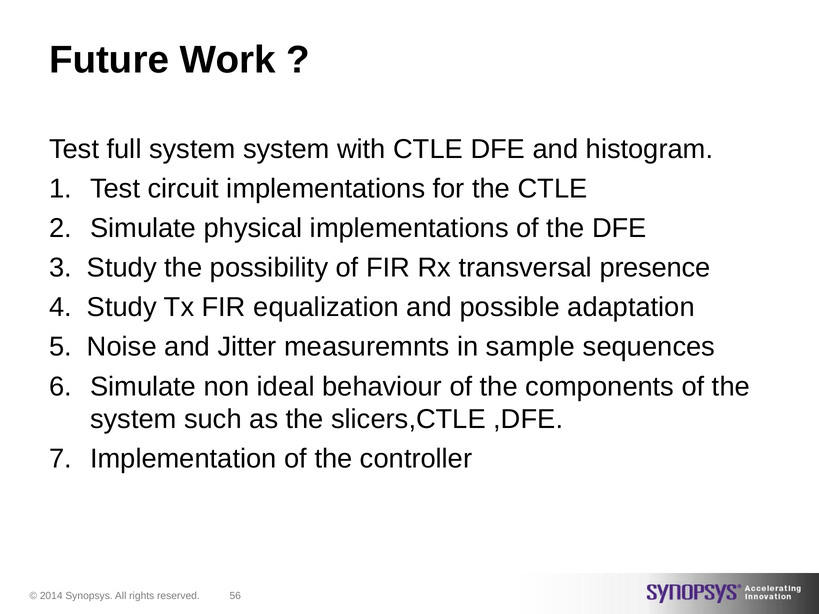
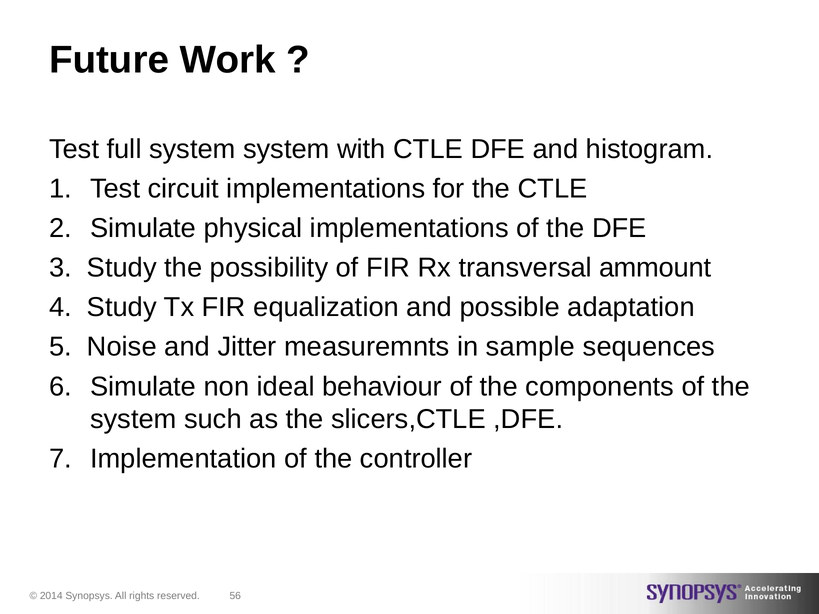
presence: presence -> ammount
